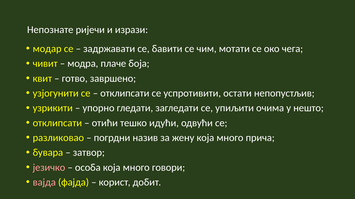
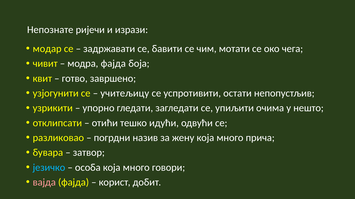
модра плаче: плаче -> фајда
отклипсати at (125, 94): отклипсати -> учитељицу
језичко colour: pink -> light blue
